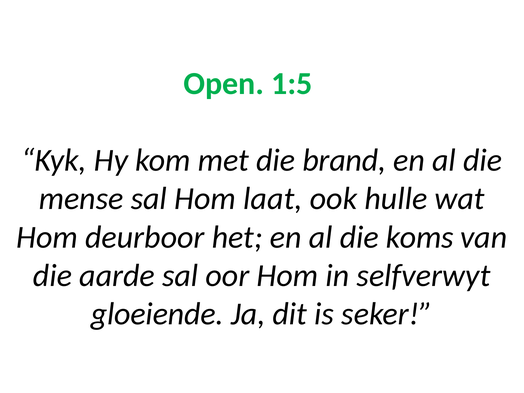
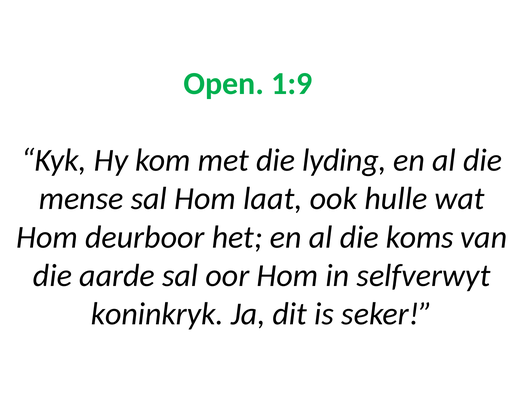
1:5: 1:5 -> 1:9
brand: brand -> lyding
gloeiende: gloeiende -> koninkryk
